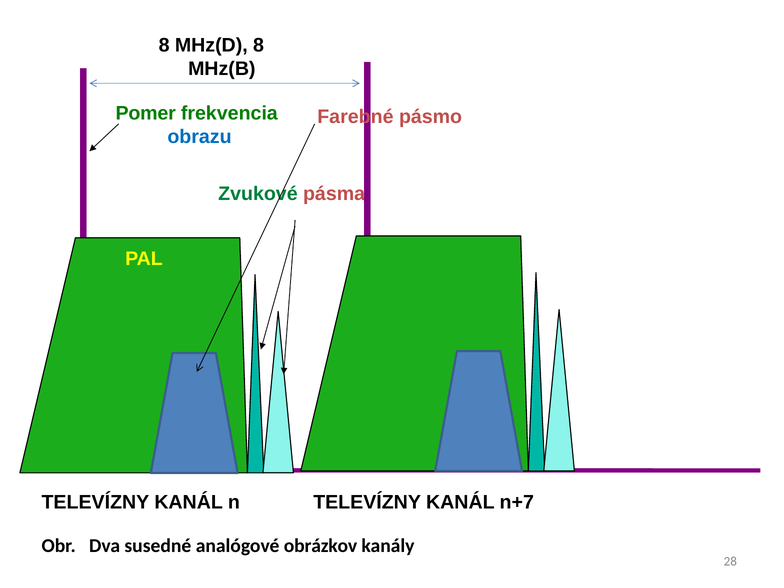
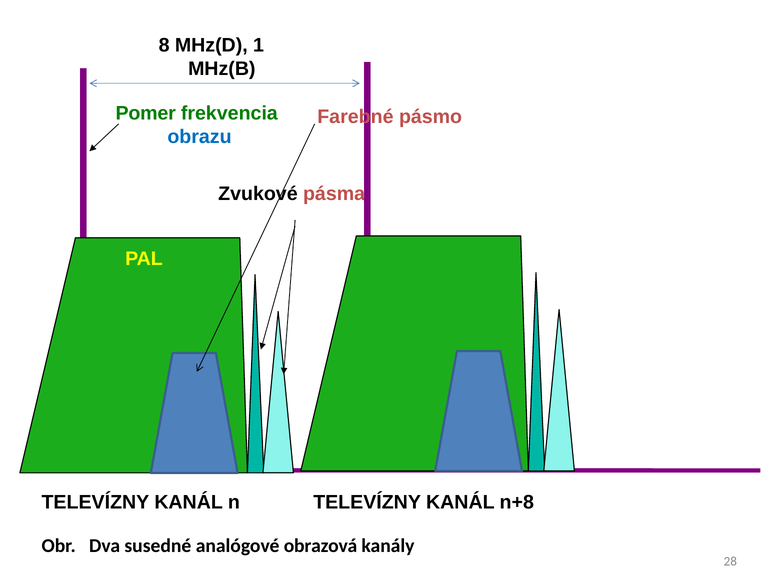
MHz(D 8: 8 -> 1
Zvukové colour: green -> black
n+7: n+7 -> n+8
obrázkov: obrázkov -> obrazová
